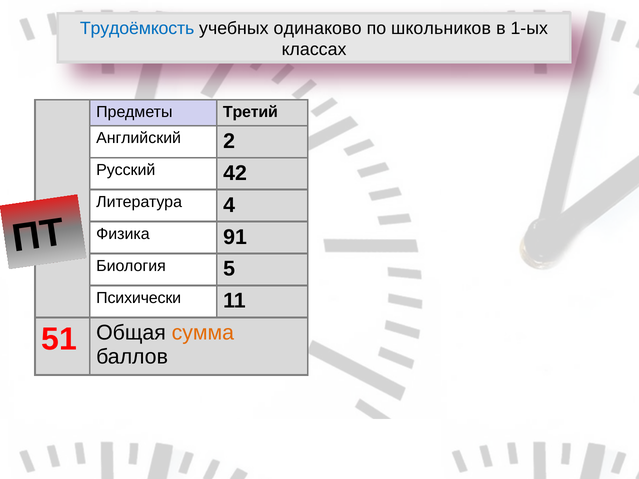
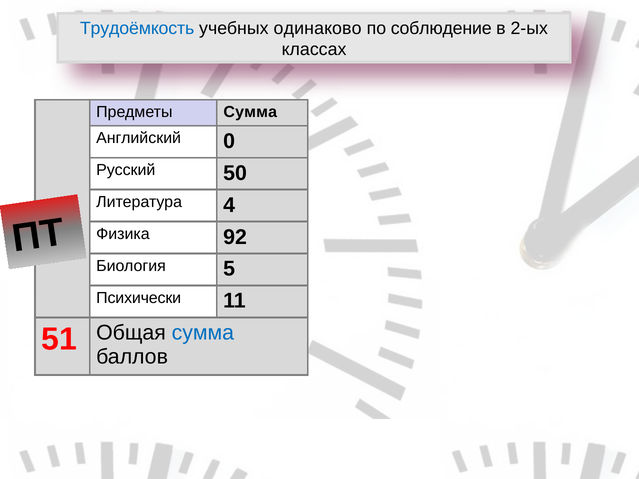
школьников: школьников -> соблюдение
1-ых: 1-ых -> 2-ых
Предметы Третий: Третий -> Сумма
2: 2 -> 0
42: 42 -> 50
91: 91 -> 92
сумма at (203, 333) colour: orange -> blue
